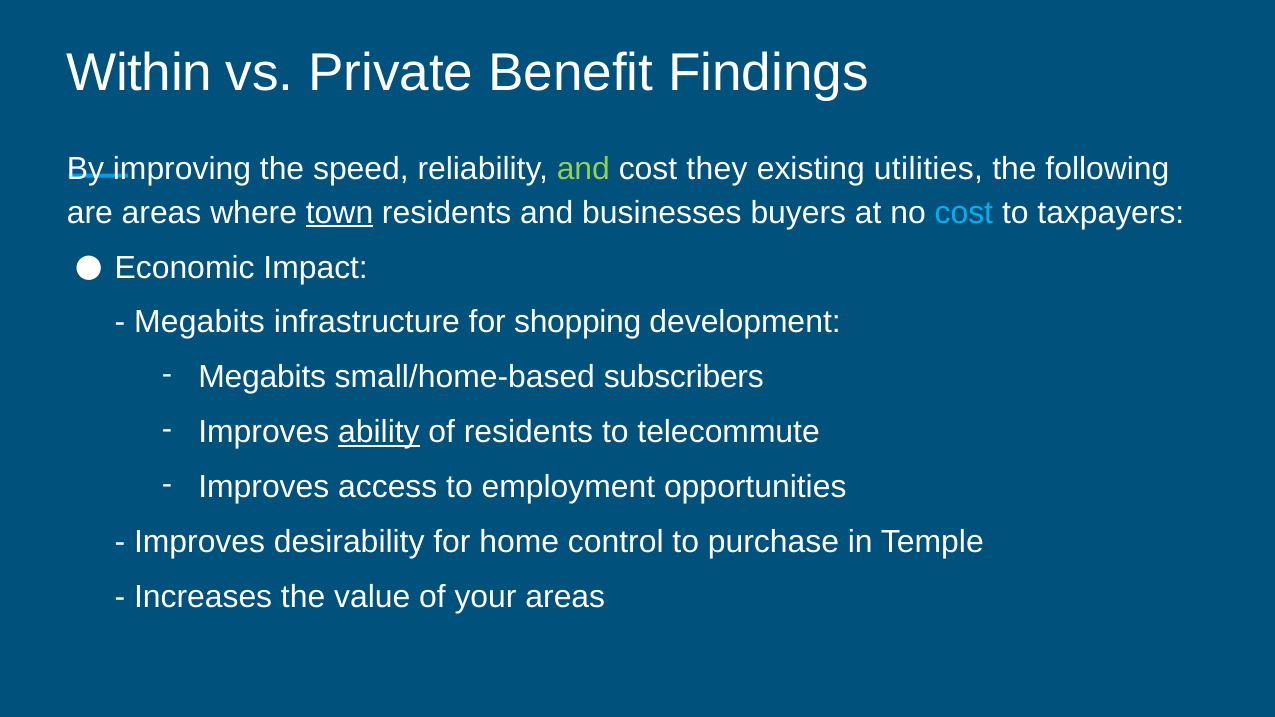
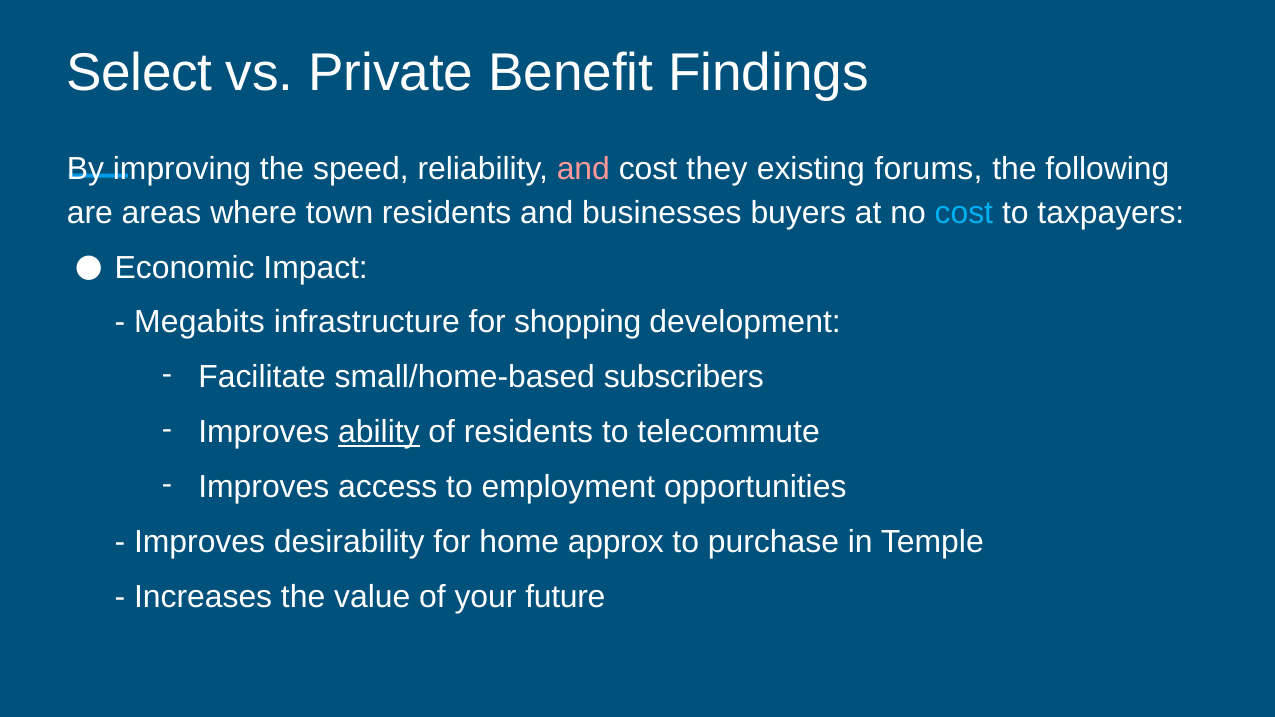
Within: Within -> Select
and at (583, 169) colour: light green -> pink
utilities: utilities -> forums
town underline: present -> none
Megabits at (262, 377): Megabits -> Facilitate
control: control -> approx
your areas: areas -> future
